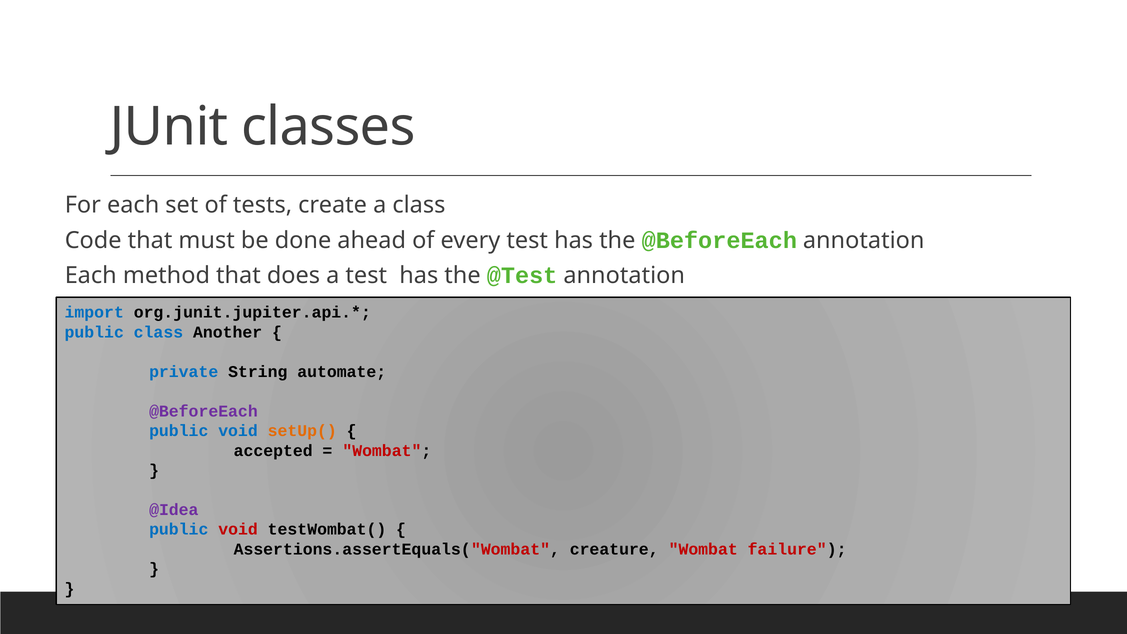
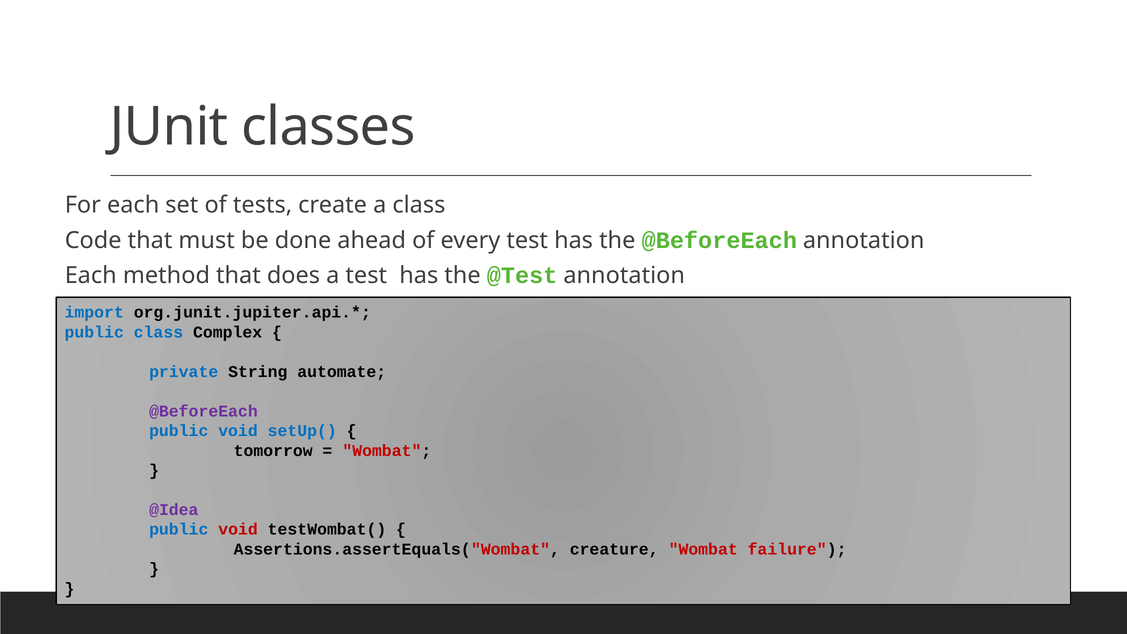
Another: Another -> Complex
setUp( colour: orange -> blue
accepted: accepted -> tomorrow
